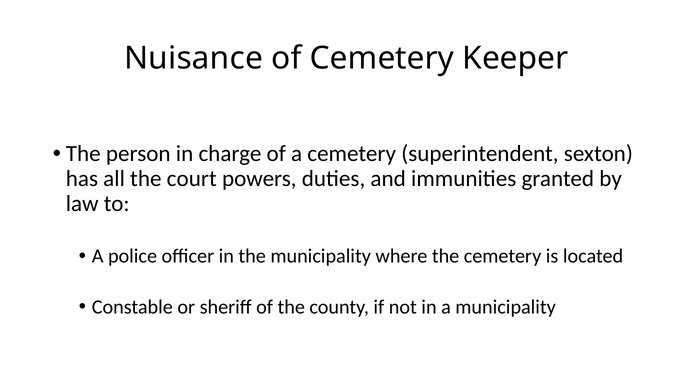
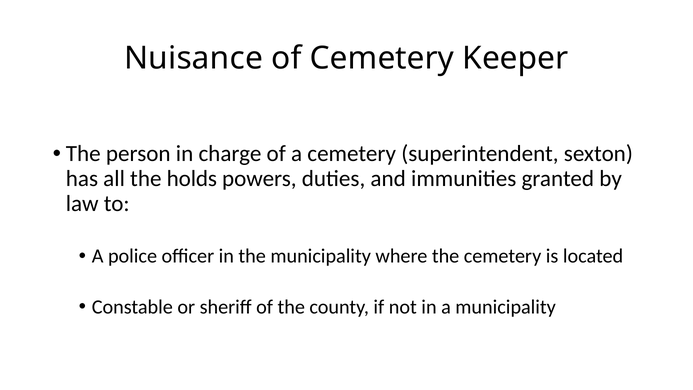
court: court -> holds
